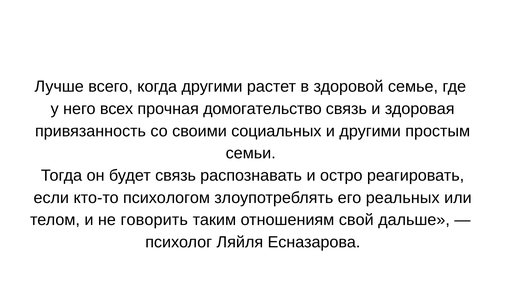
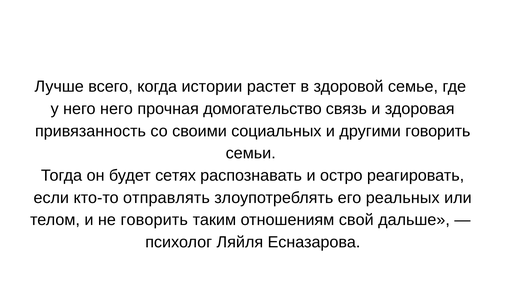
когда другими: другими -> истории
него всех: всех -> него
другими простым: простым -> говорить
будет связь: связь -> сетях
психологом: психологом -> отправлять
